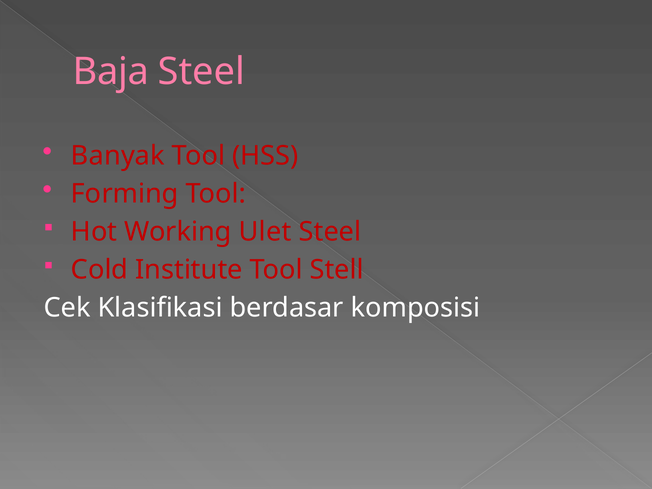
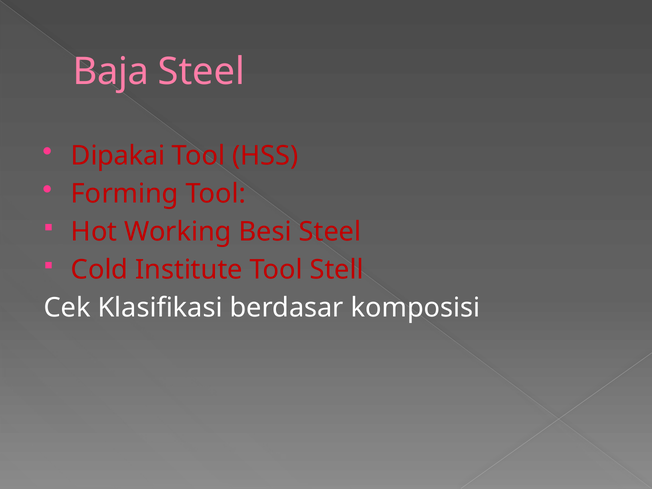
Banyak: Banyak -> Dipakai
Ulet: Ulet -> Besi
